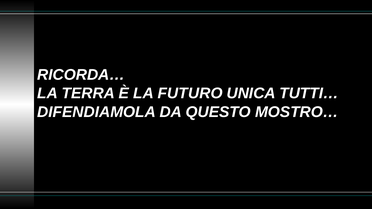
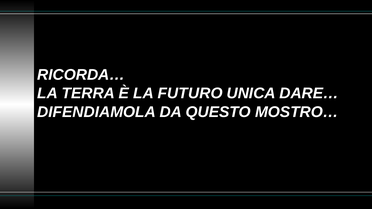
TUTTI…: TUTTI… -> DARE…
